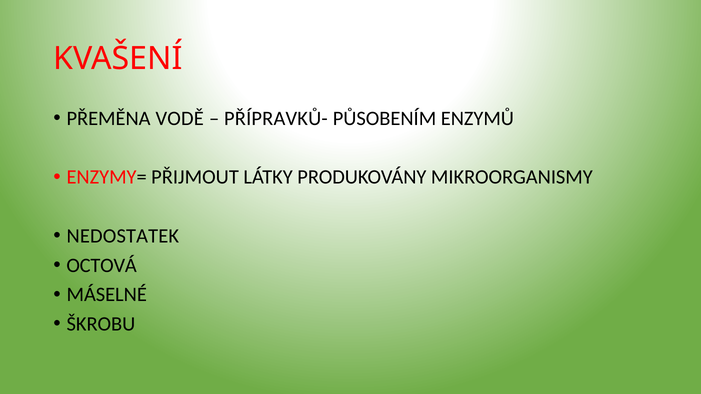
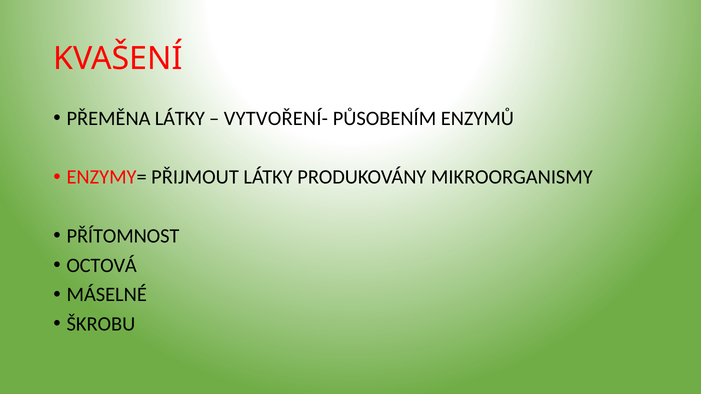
PŘEMĚNA VODĚ: VODĚ -> LÁTKY
PŘÍPRAVKŮ-: PŘÍPRAVKŮ- -> VYTVOŘENÍ-
NEDOSTATEK: NEDOSTATEK -> PŘÍTOMNOST
